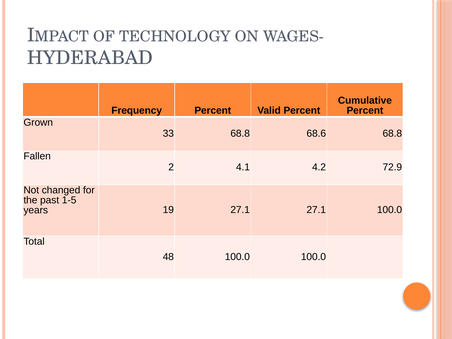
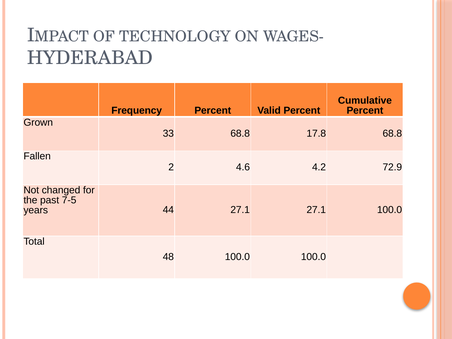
68.6: 68.6 -> 17.8
4.1: 4.1 -> 4.6
1-5: 1-5 -> 7-5
19: 19 -> 44
